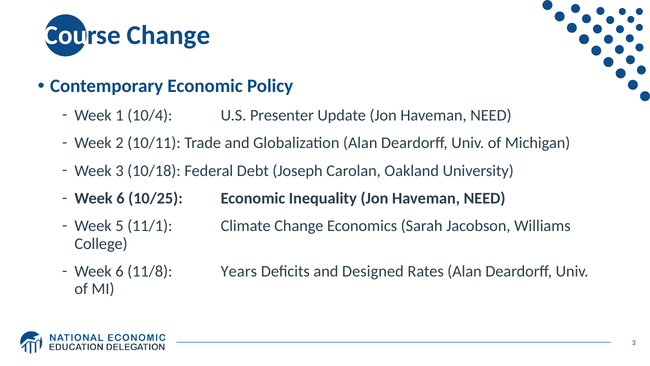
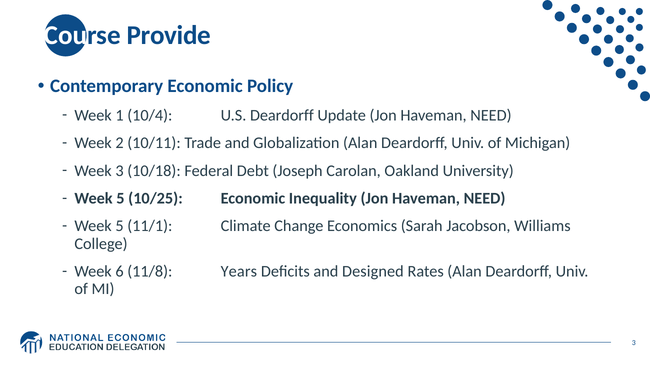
Course Change: Change -> Provide
U.S Presenter: Presenter -> Deardorff
6 at (120, 198): 6 -> 5
